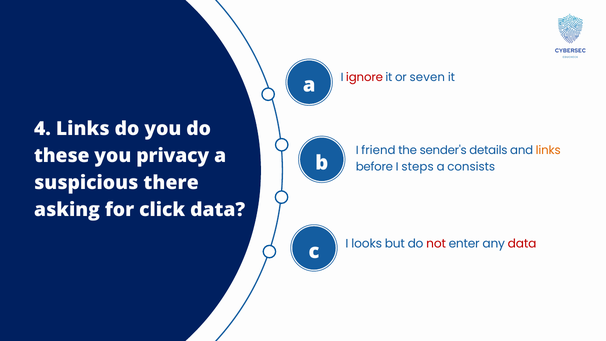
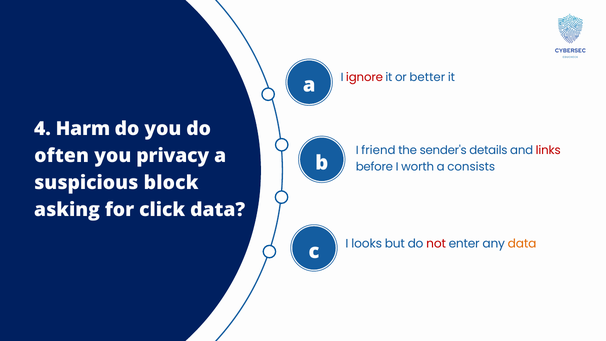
seven: seven -> better
4 Links: Links -> Harm
these: these -> often
links at (548, 150) colour: orange -> red
steps: steps -> worth
there: there -> block
data at (522, 244) colour: red -> orange
